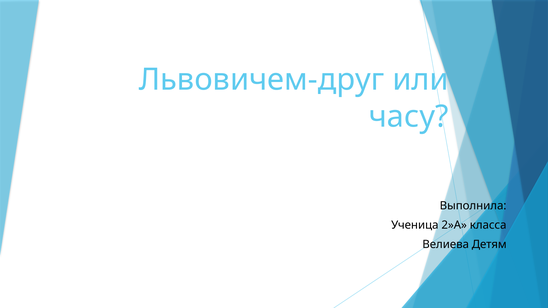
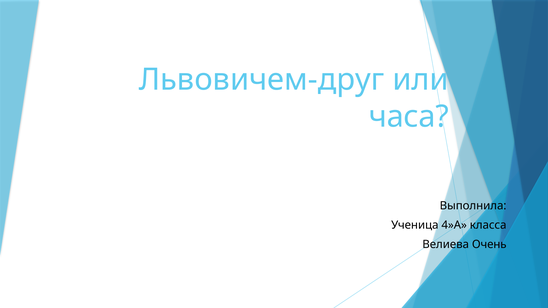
часу: часу -> часа
2»А: 2»А -> 4»А
Детям: Детям -> Очень
